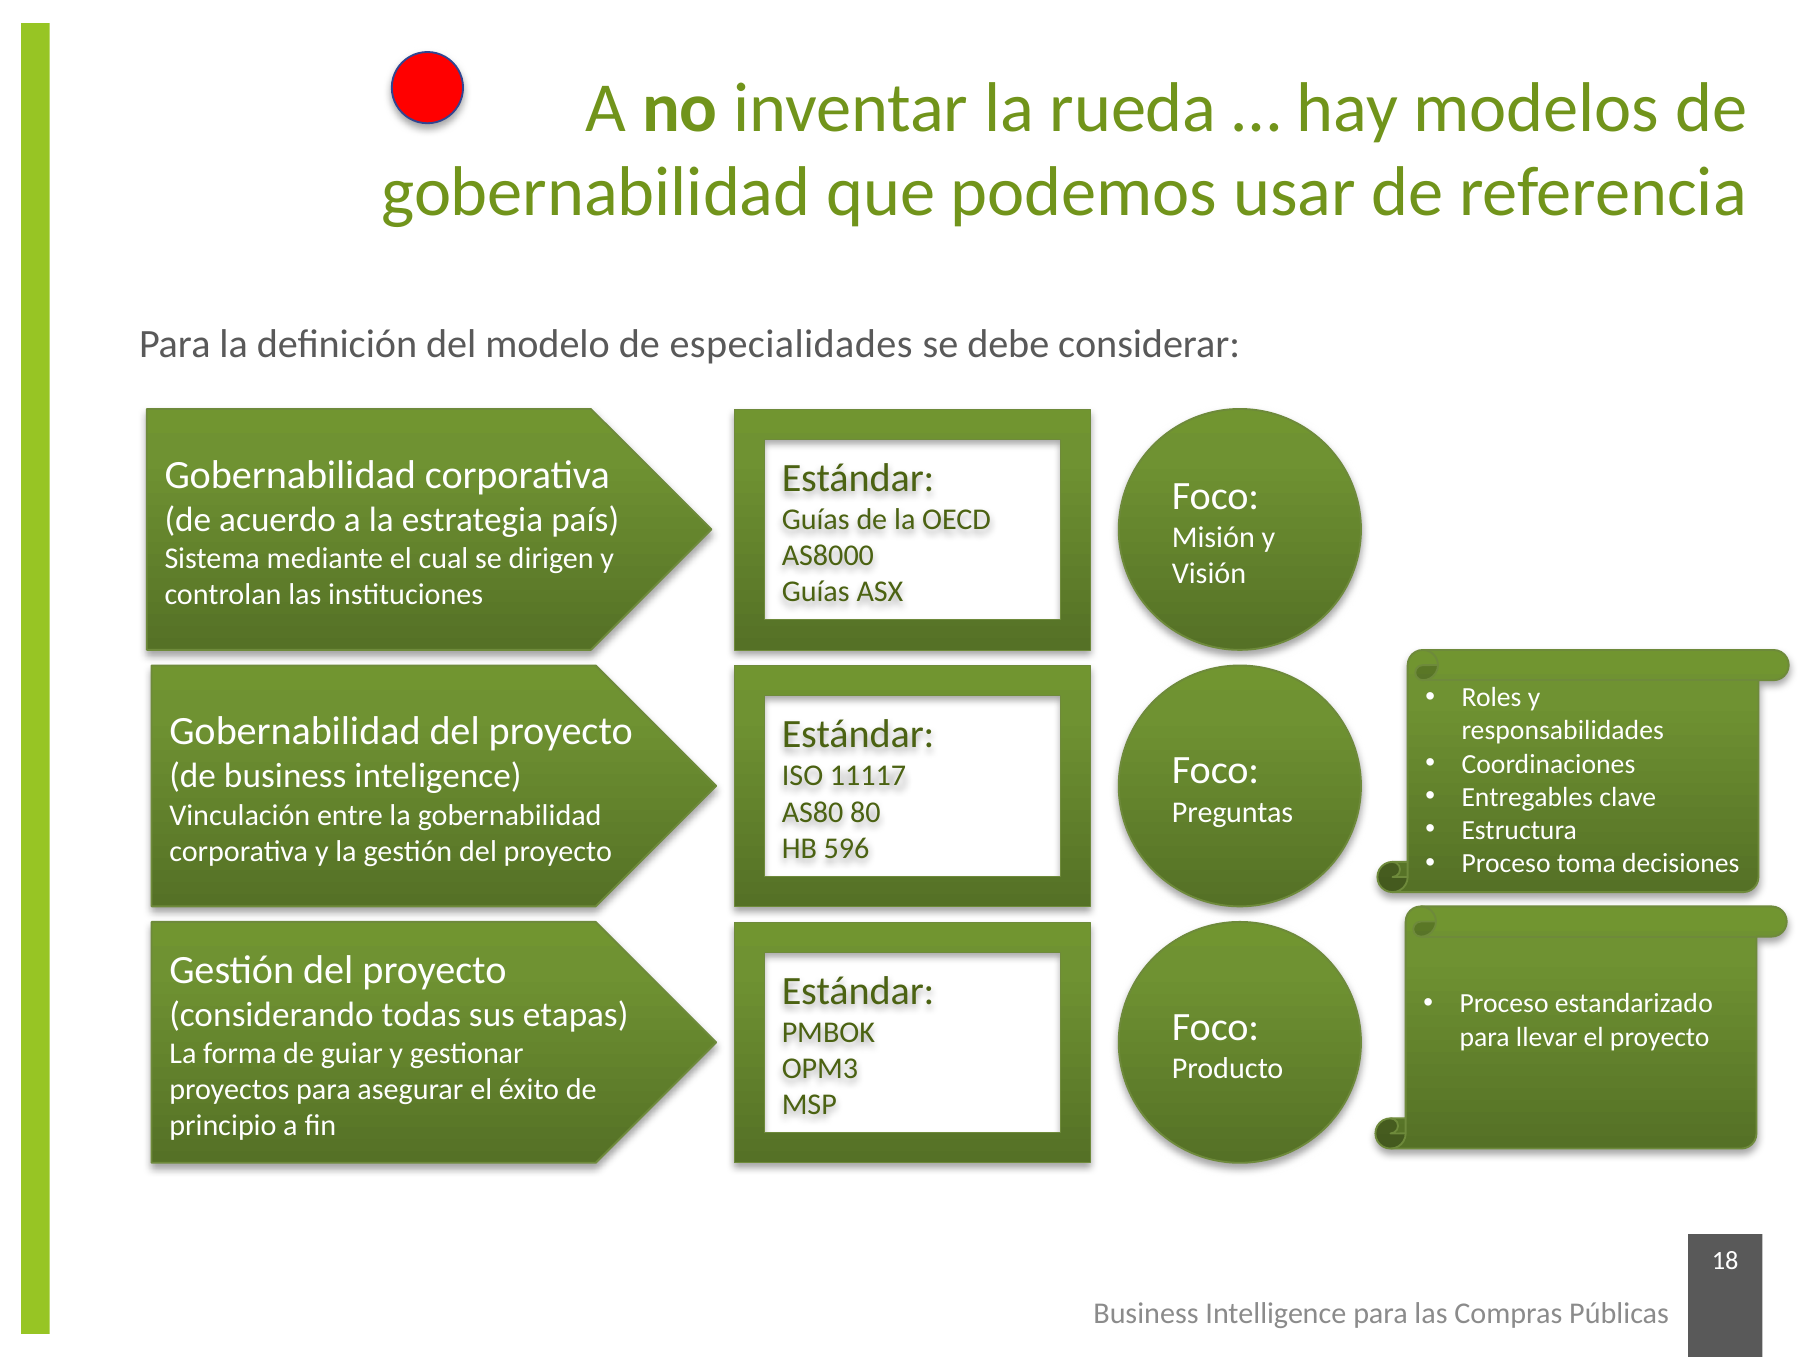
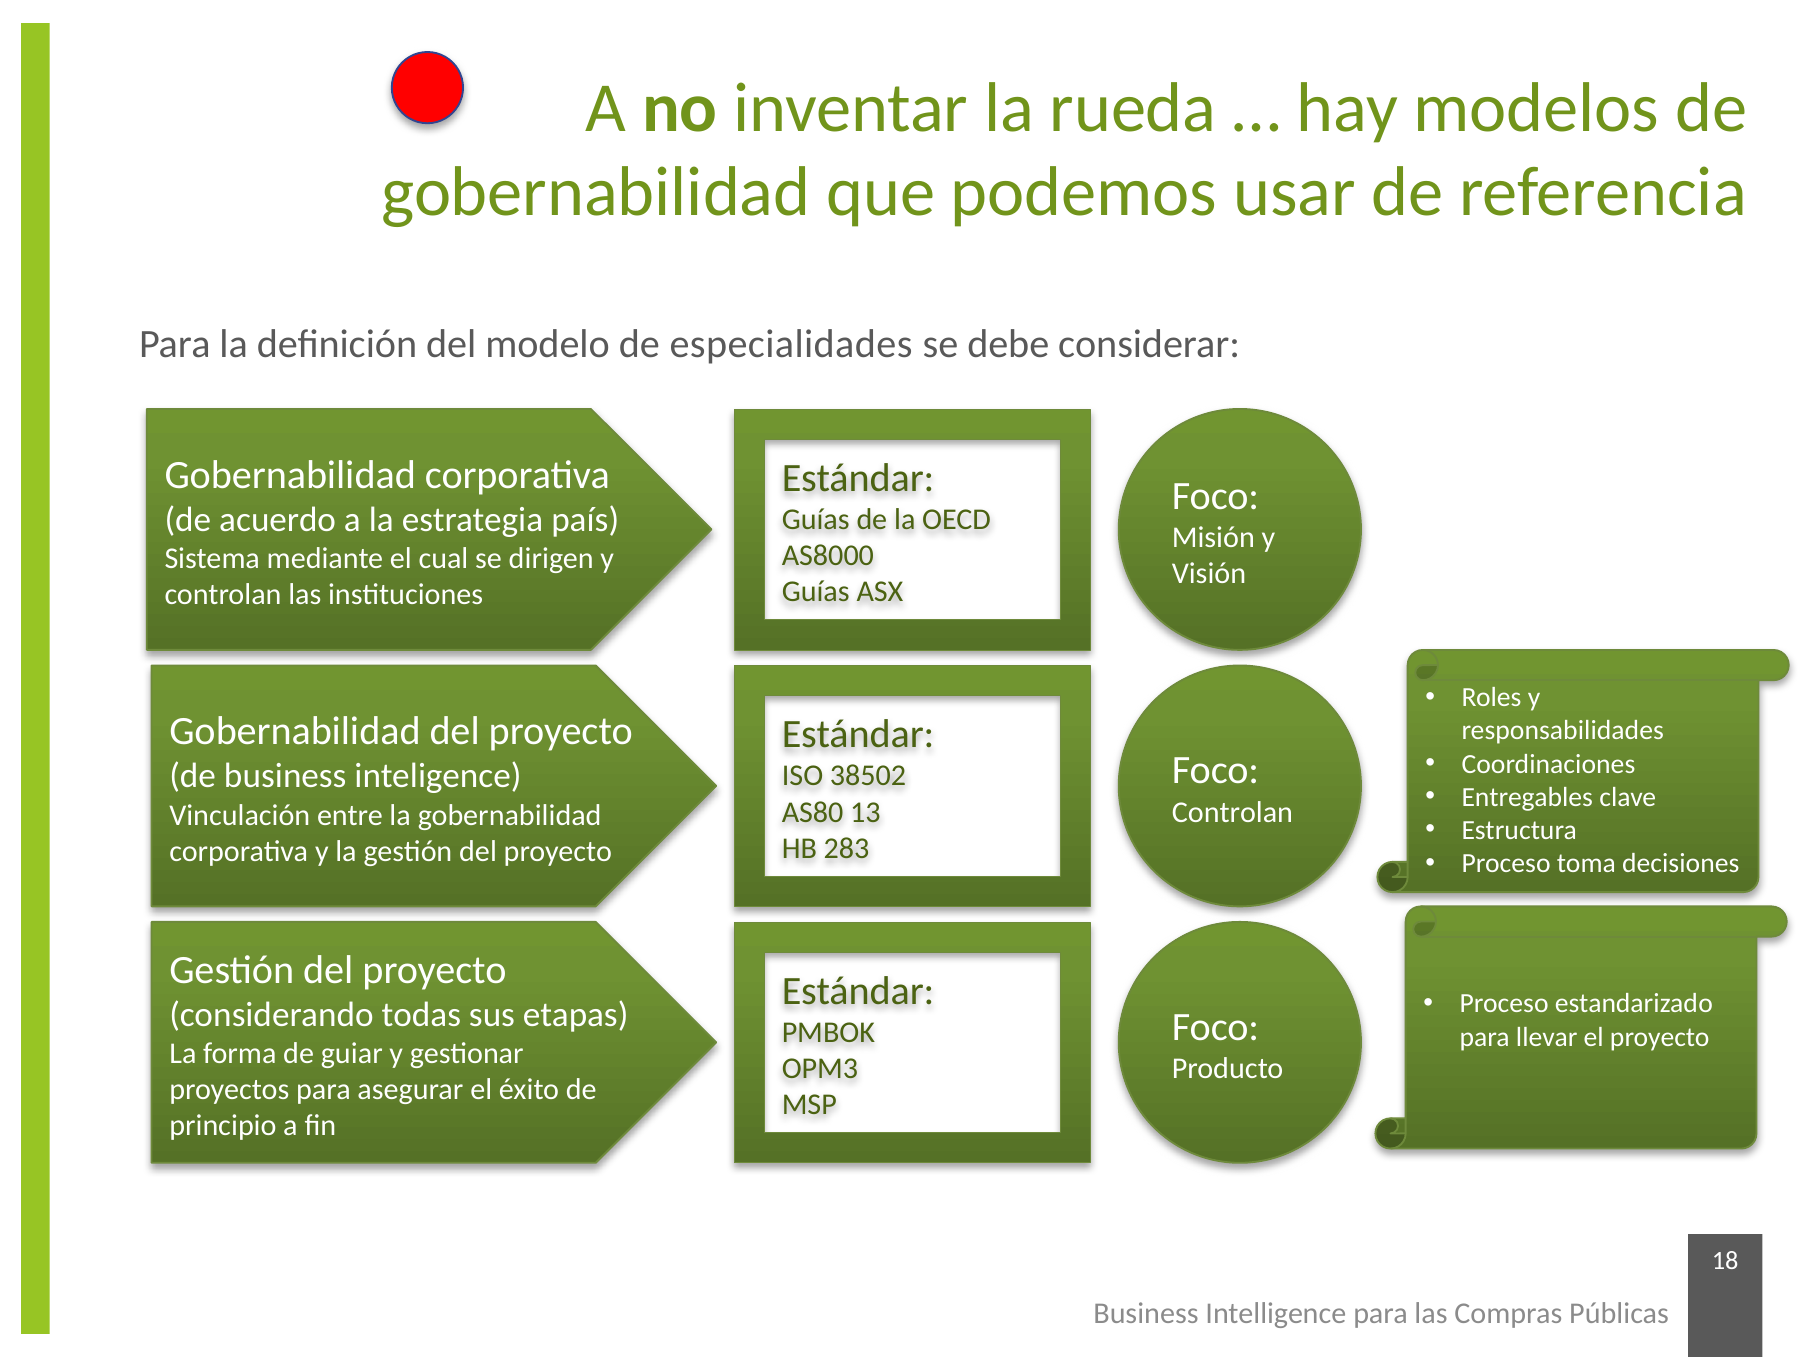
11117: 11117 -> 38502
80: 80 -> 13
Preguntas at (1233, 812): Preguntas -> Controlan
596: 596 -> 283
